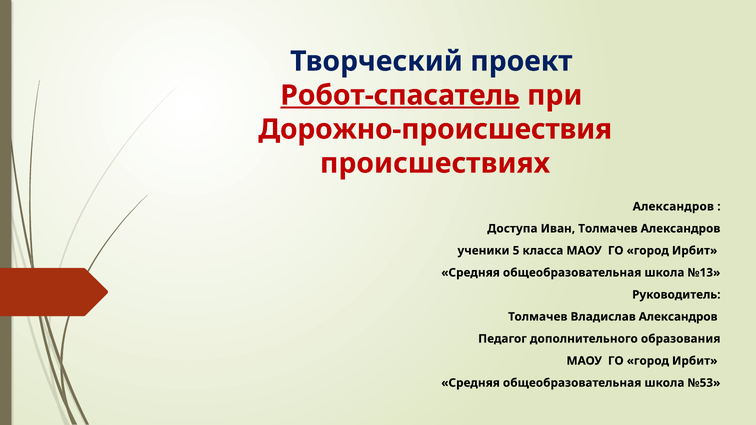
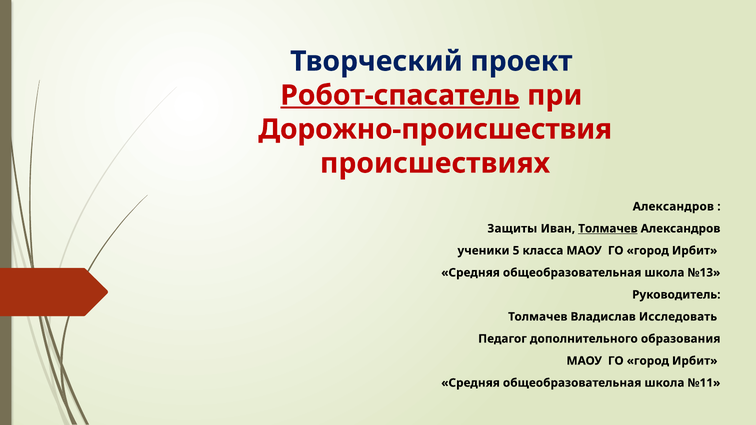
Доступа: Доступа -> Защиты
Толмачев at (608, 229) underline: none -> present
Владислав Александров: Александров -> Исследовать
№53: №53 -> №11
